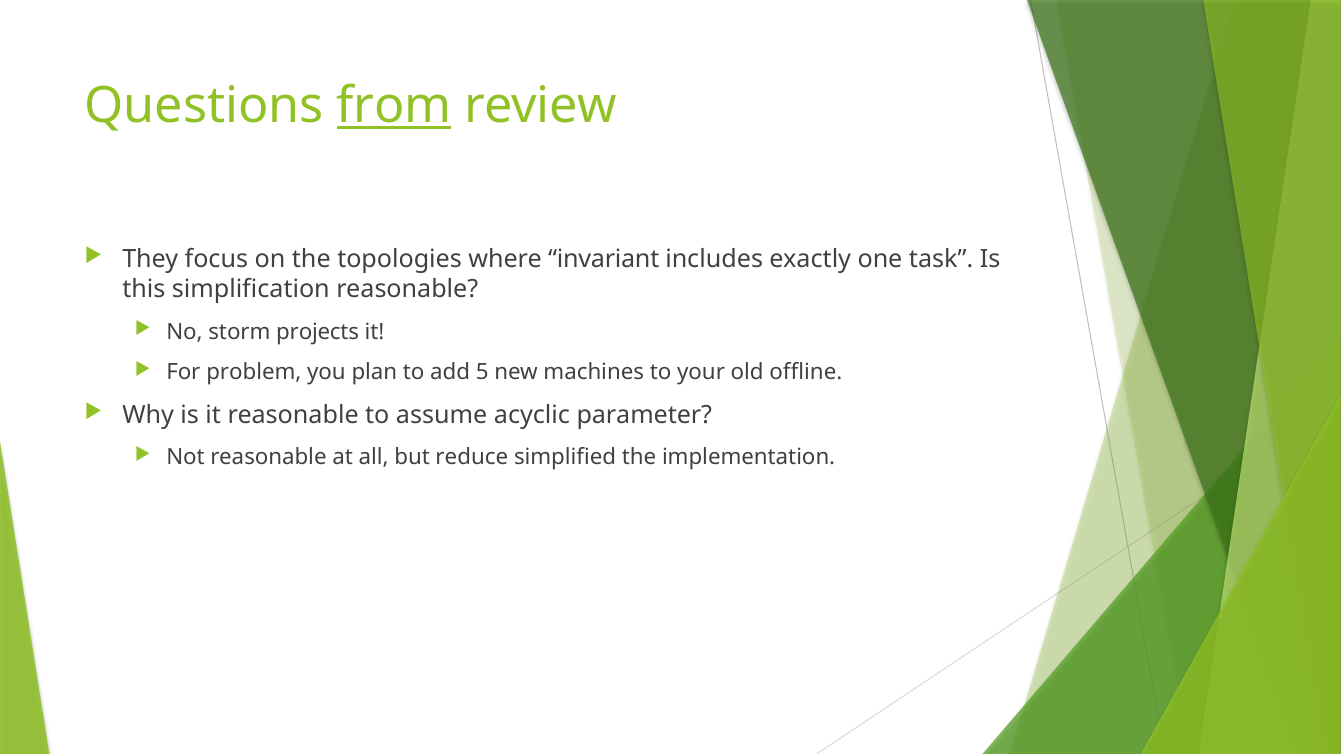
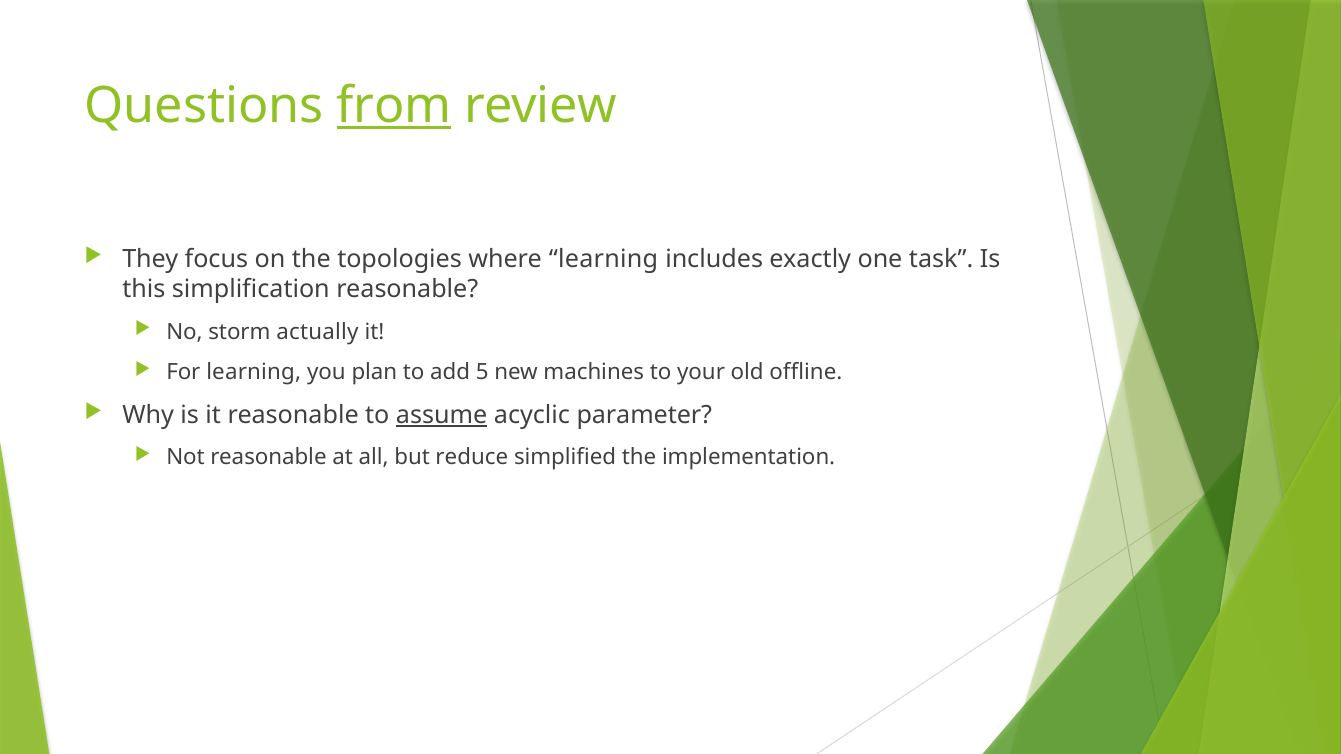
where invariant: invariant -> learning
projects: projects -> actually
For problem: problem -> learning
assume underline: none -> present
